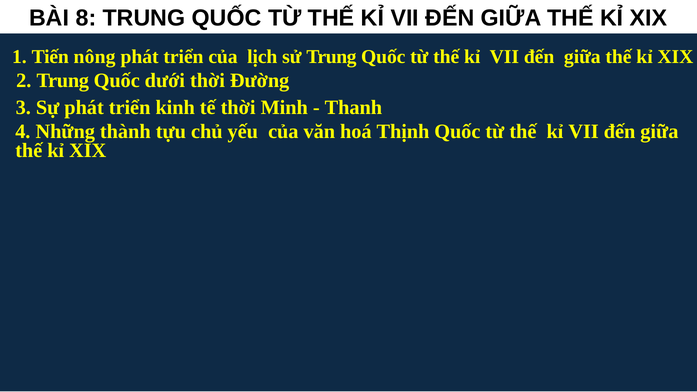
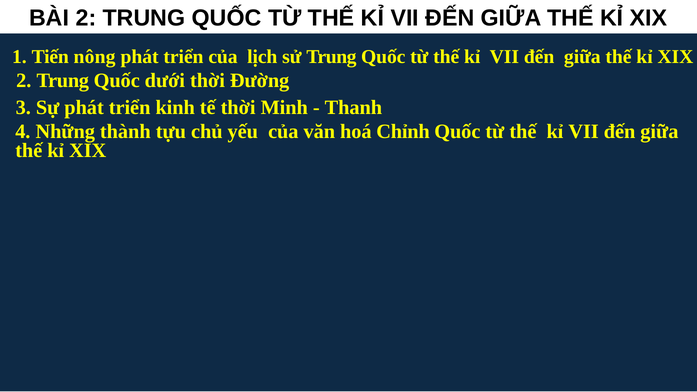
BÀI 8: 8 -> 2
Thịnh: Thịnh -> Chỉnh
